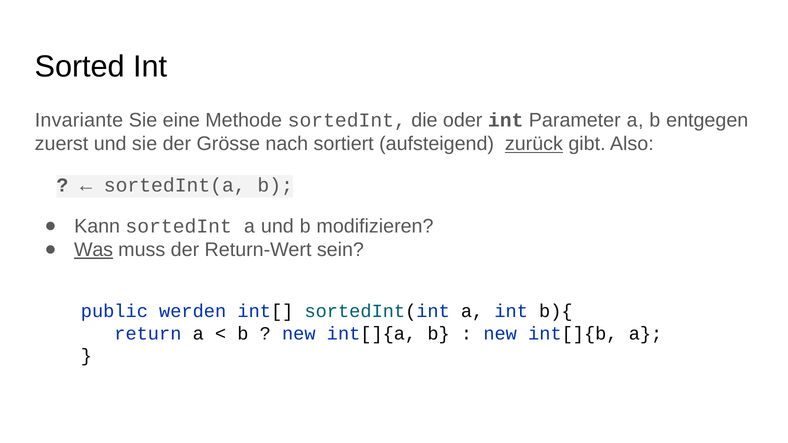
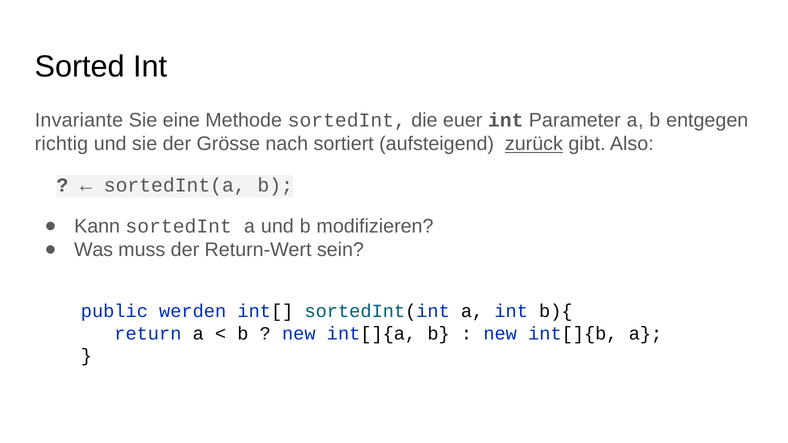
oder: oder -> euer
zuerst: zuerst -> richtig
Was underline: present -> none
